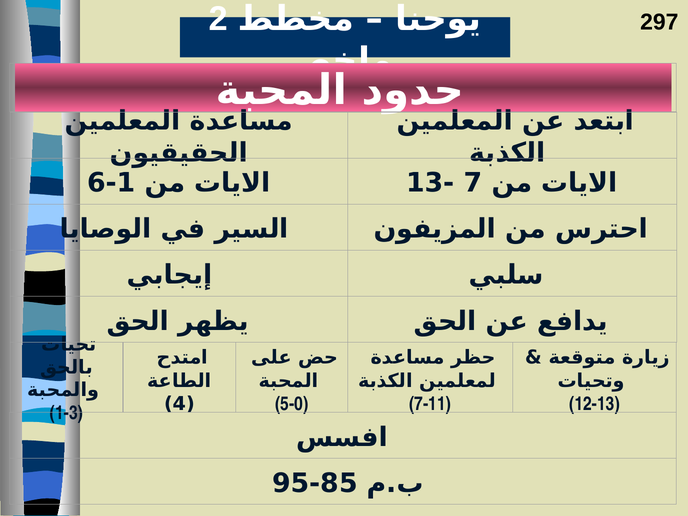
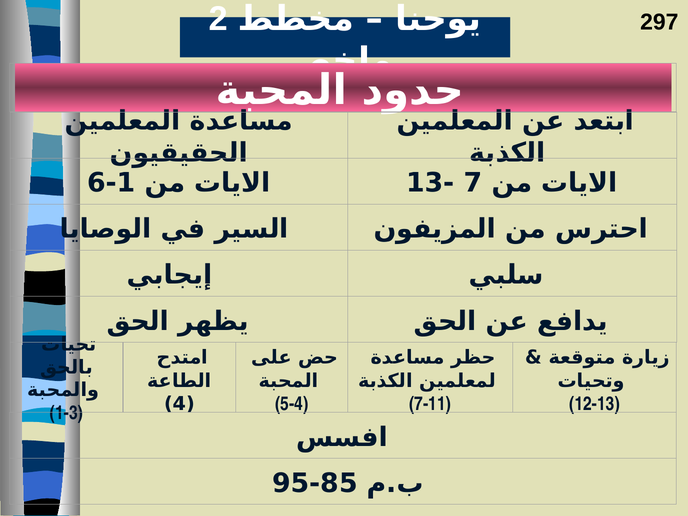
5-0: 5-0 -> 5-4
